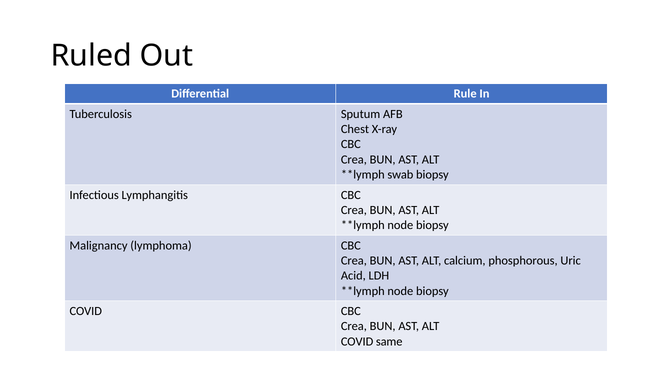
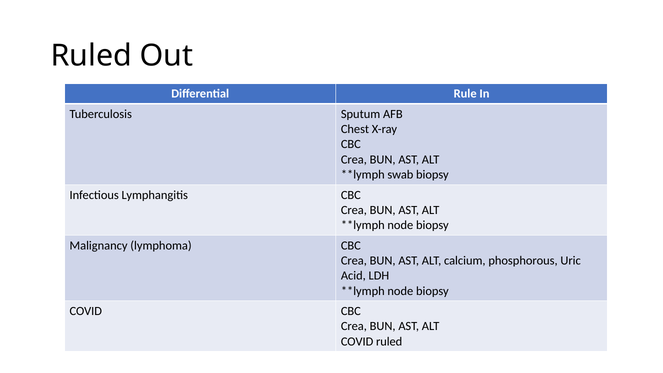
COVID same: same -> ruled
